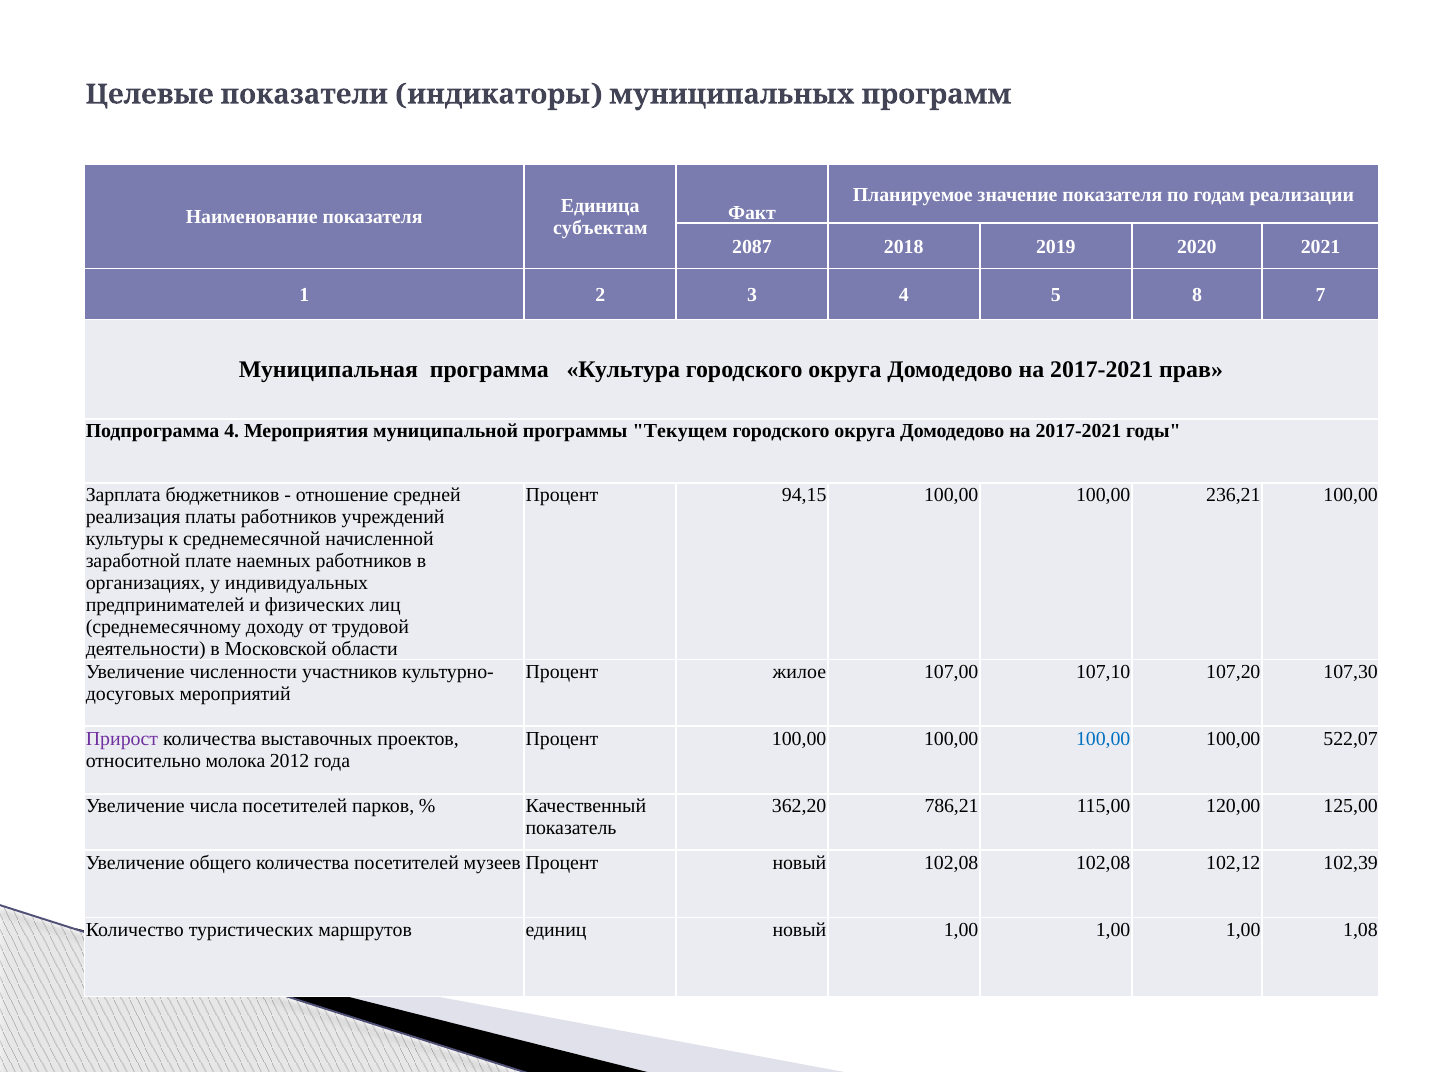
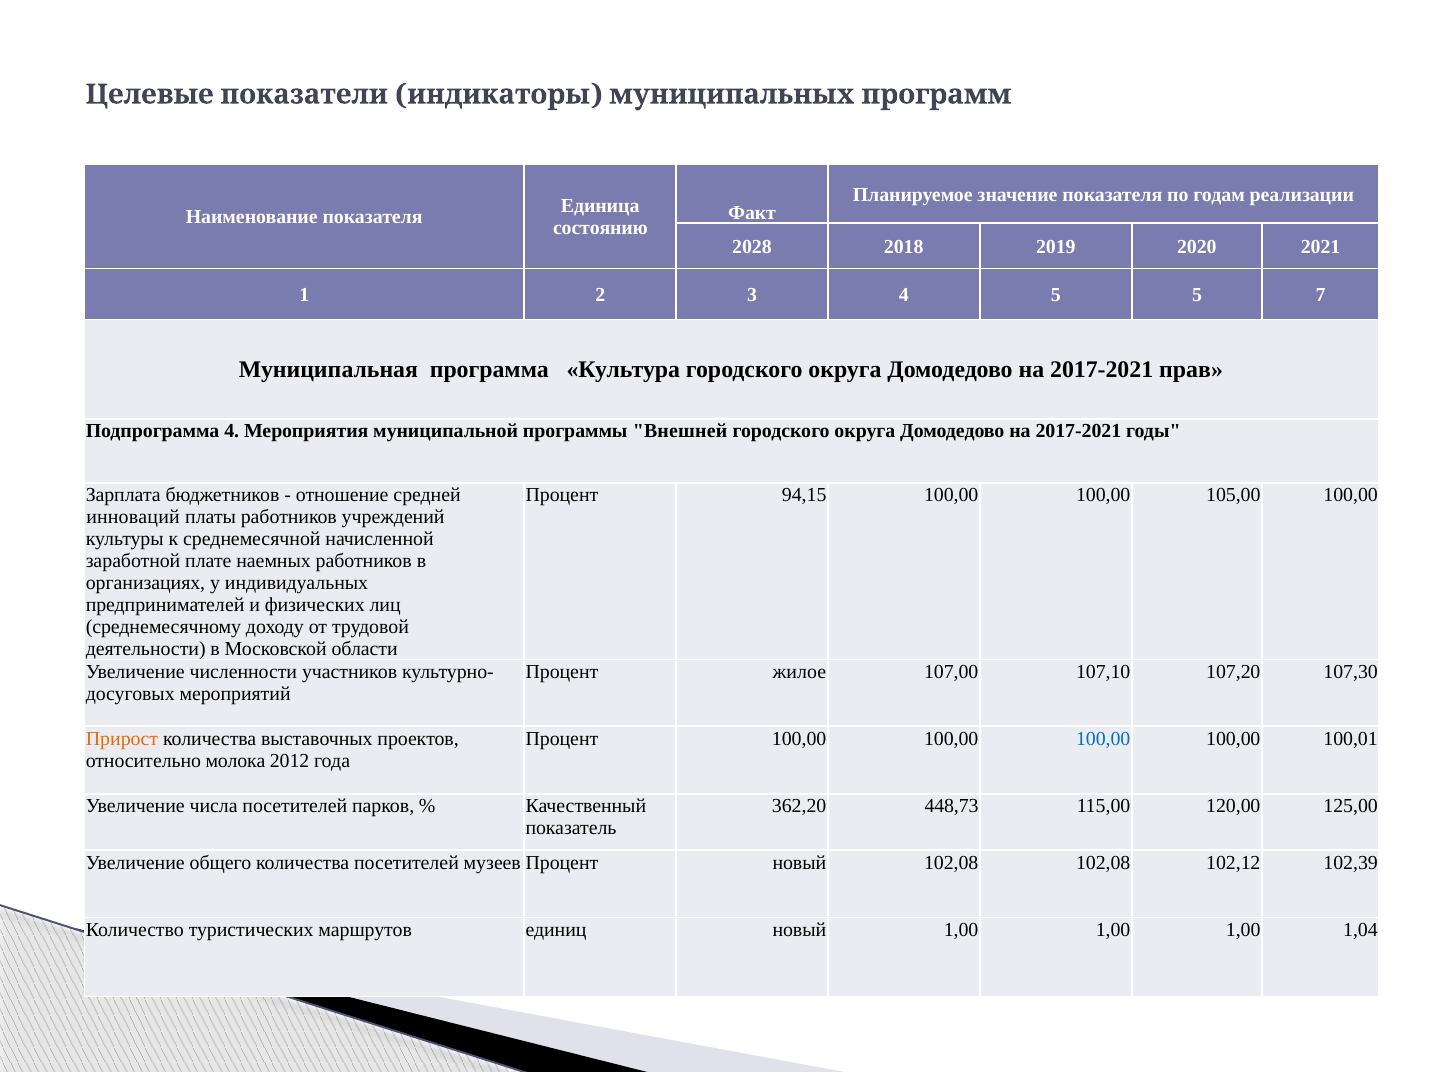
субъектам: субъектам -> состоянию
2087: 2087 -> 2028
5 8: 8 -> 5
Текущем: Текущем -> Внешней
236,21: 236,21 -> 105,00
реализация: реализация -> инноваций
Прирост colour: purple -> orange
522,07: 522,07 -> 100,01
786,21: 786,21 -> 448,73
1,08: 1,08 -> 1,04
